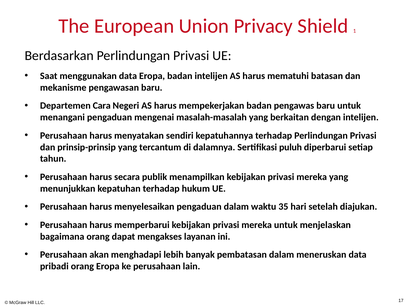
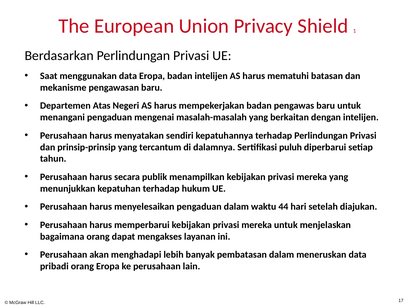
Cara: Cara -> Atas
35: 35 -> 44
